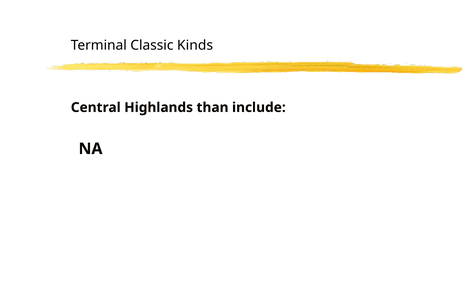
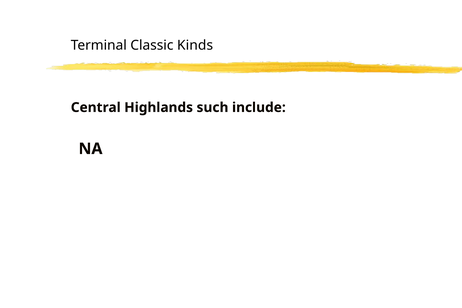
than: than -> such
